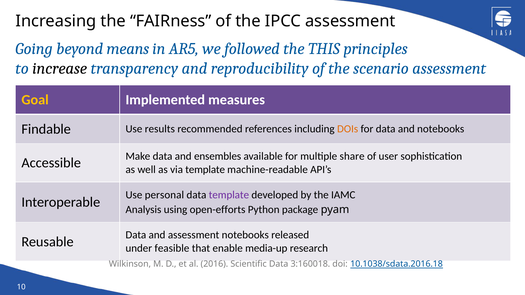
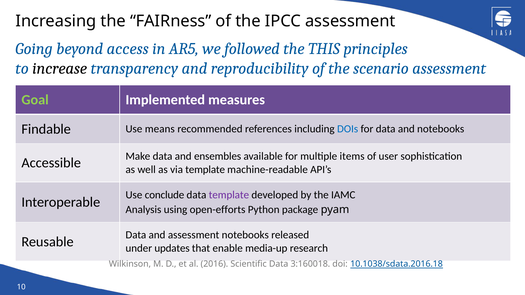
means: means -> access
Goal colour: yellow -> light green
results: results -> means
DOIs colour: orange -> blue
share: share -> items
personal: personal -> conclude
feasible: feasible -> updates
